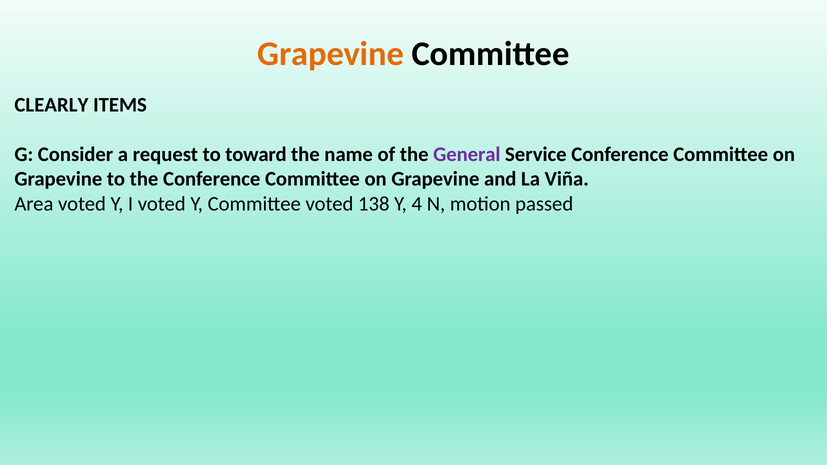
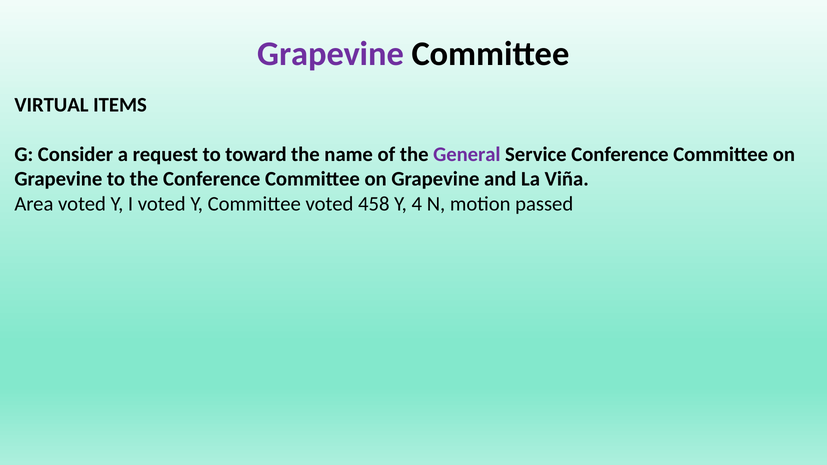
Grapevine at (331, 54) colour: orange -> purple
CLEARLY: CLEARLY -> VIRTUAL
138: 138 -> 458
